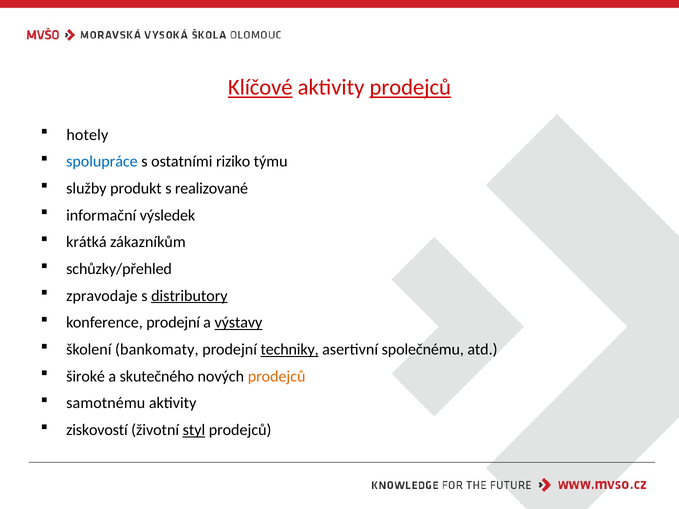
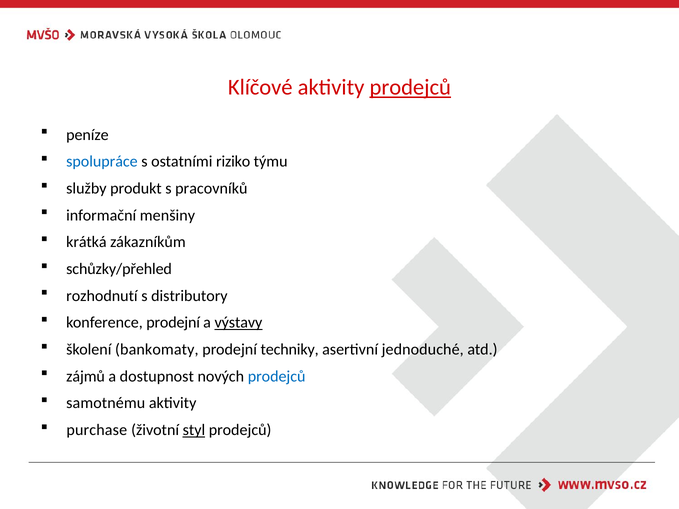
Klíčové underline: present -> none
hotely: hotely -> peníze
realizované: realizované -> pracovníků
výsledek: výsledek -> menšiny
zpravodaje: zpravodaje -> rozhodnutí
distributory underline: present -> none
techniky underline: present -> none
společnému: společnému -> jednoduché
široké: široké -> zájmů
skutečného: skutečného -> dostupnost
prodejců at (277, 376) colour: orange -> blue
ziskovostí: ziskovostí -> purchase
